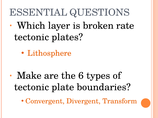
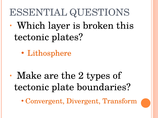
rate: rate -> this
6: 6 -> 2
